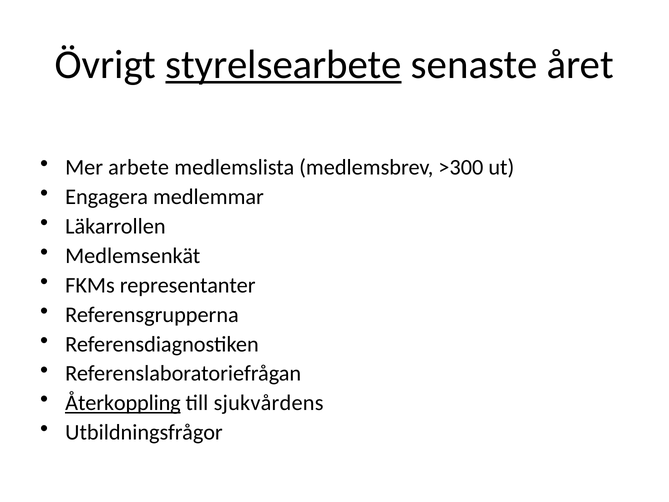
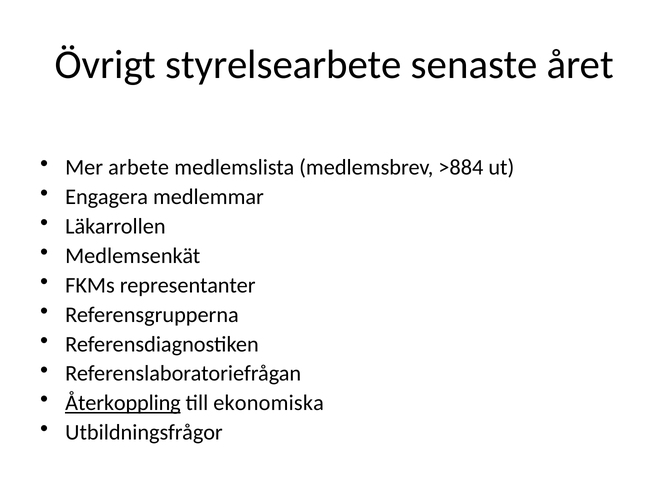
styrelsearbete underline: present -> none
>300: >300 -> >884
sjukvårdens: sjukvårdens -> ekonomiska
